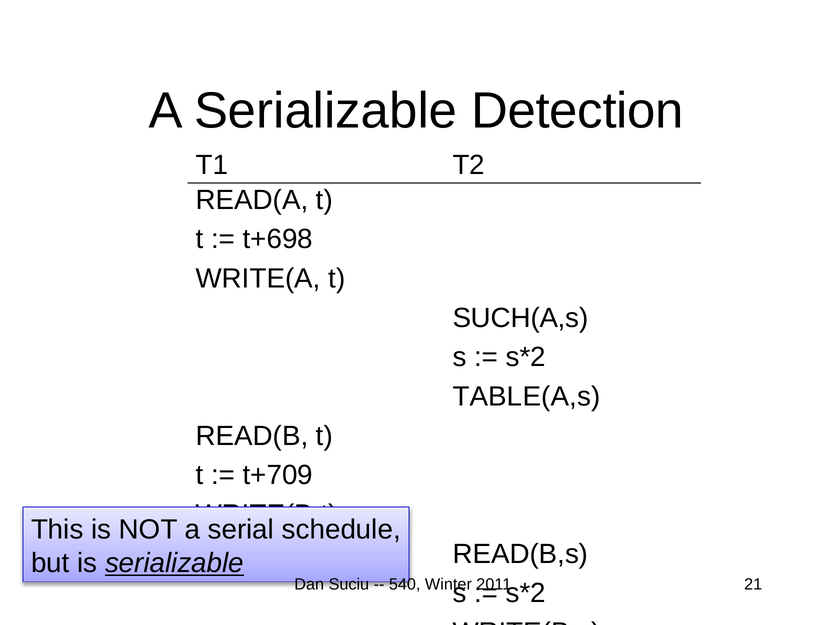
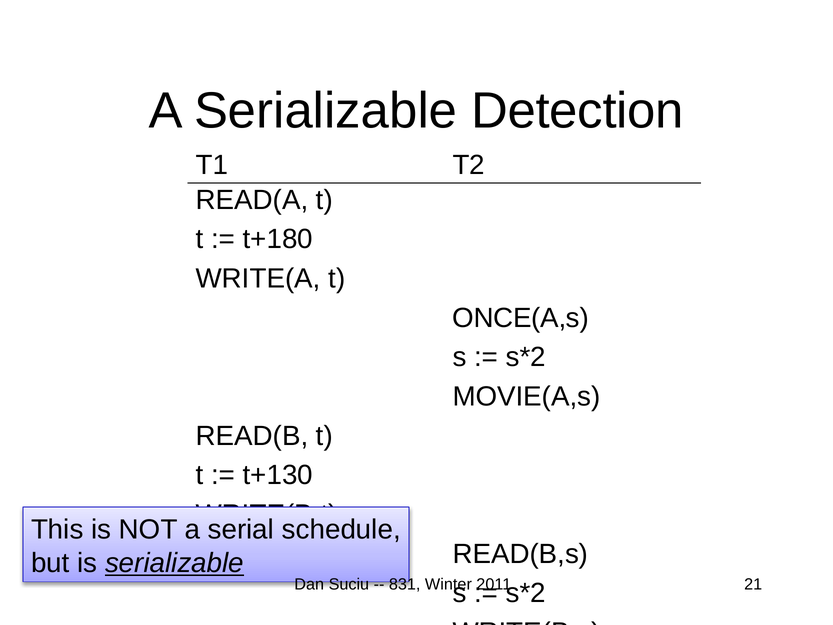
t+698: t+698 -> t+180
SUCH(A,s: SUCH(A,s -> ONCE(A,s
TABLE(A,s: TABLE(A,s -> MOVIE(A,s
t+709: t+709 -> t+130
540: 540 -> 831
